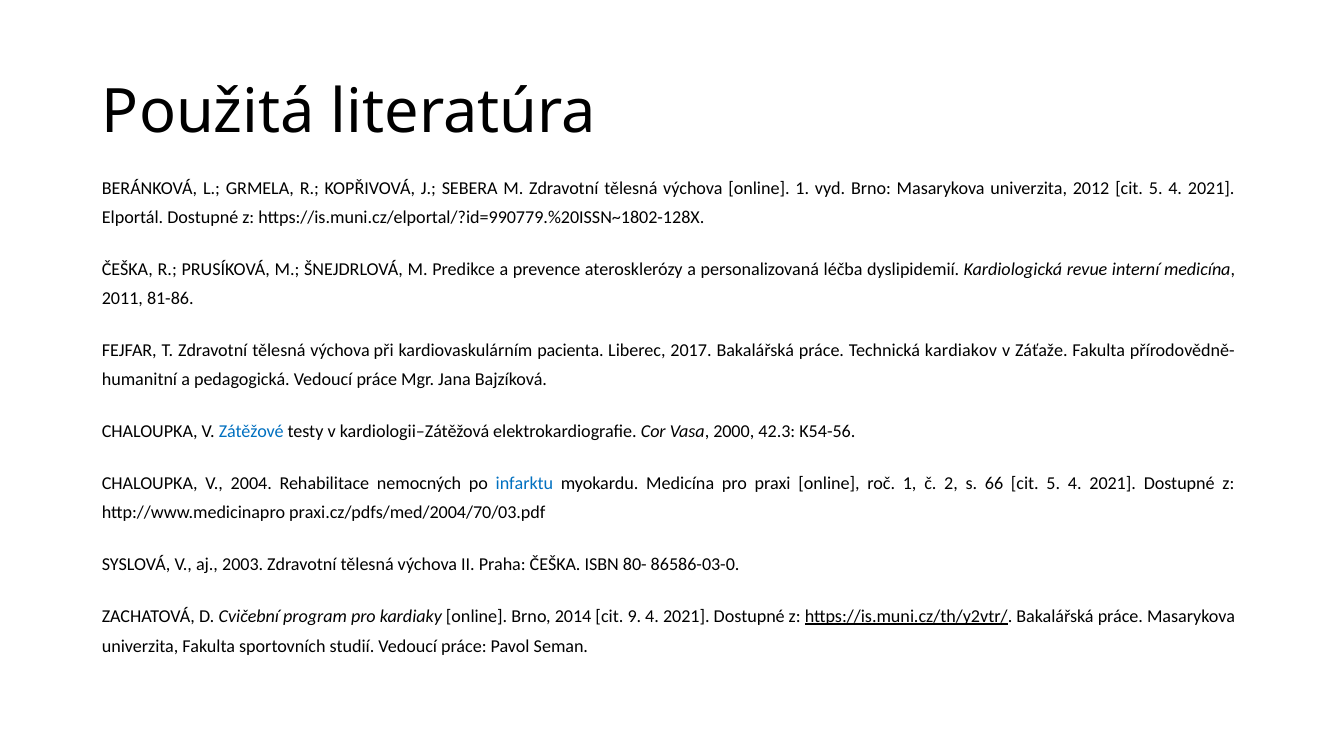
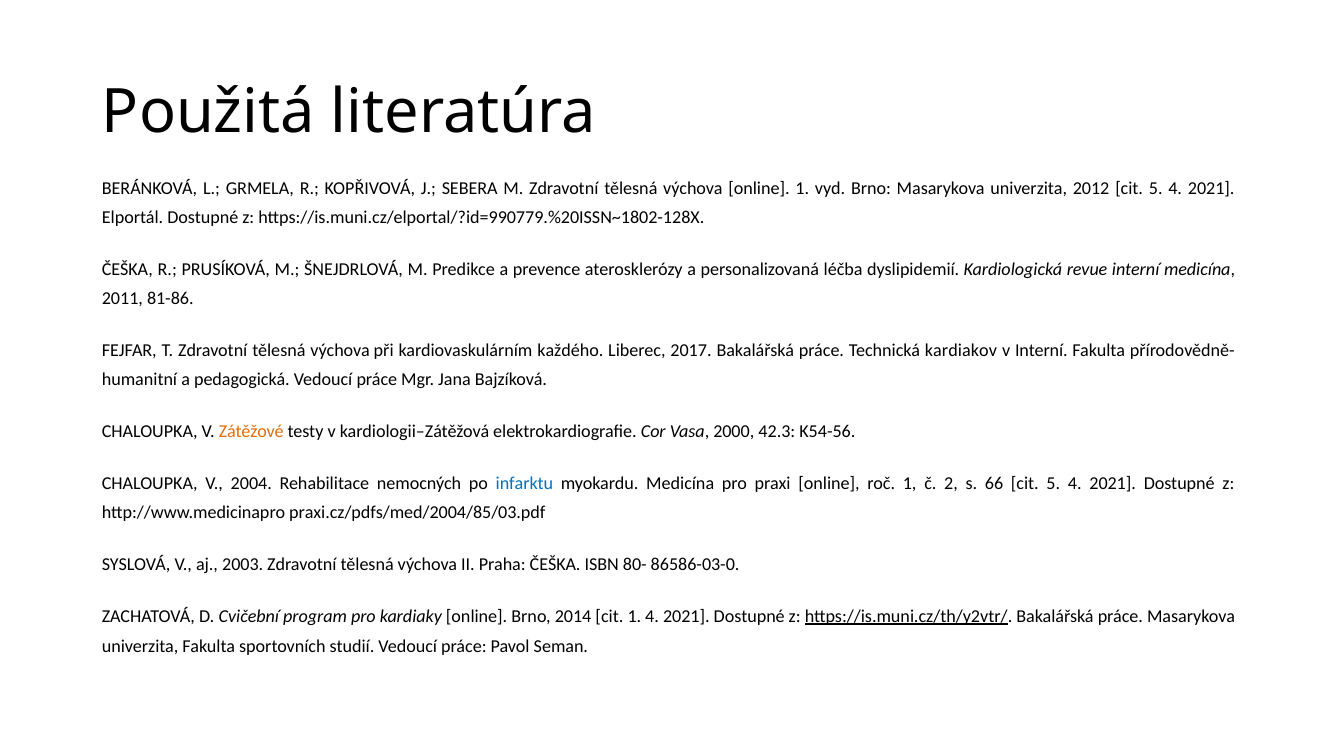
pacienta: pacienta -> každého
v Záťaže: Záťaže -> Interní
Zátěžové colour: blue -> orange
praxi.cz/pdfs/med/2004/70/03.pdf: praxi.cz/pdfs/med/2004/70/03.pdf -> praxi.cz/pdfs/med/2004/85/03.pdf
cit 9: 9 -> 1
